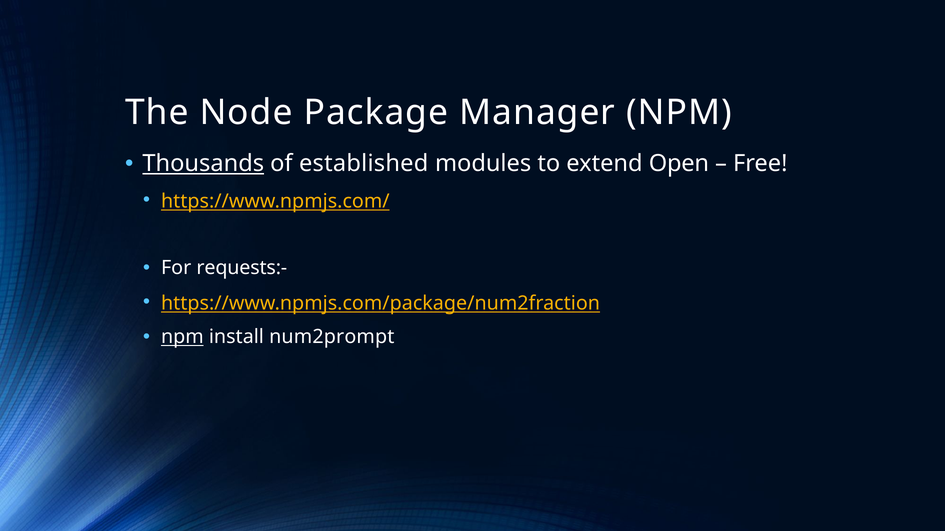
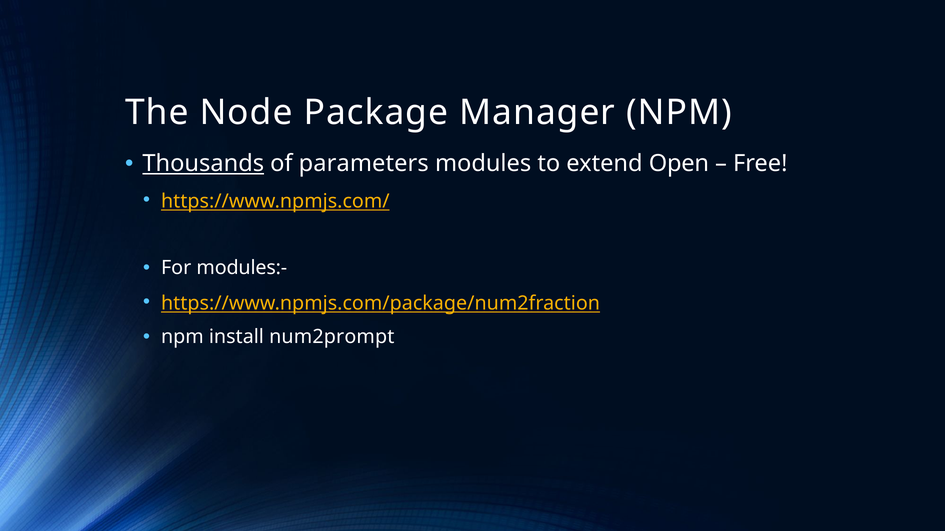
established: established -> parameters
requests:-: requests:- -> modules:-
npm at (182, 337) underline: present -> none
